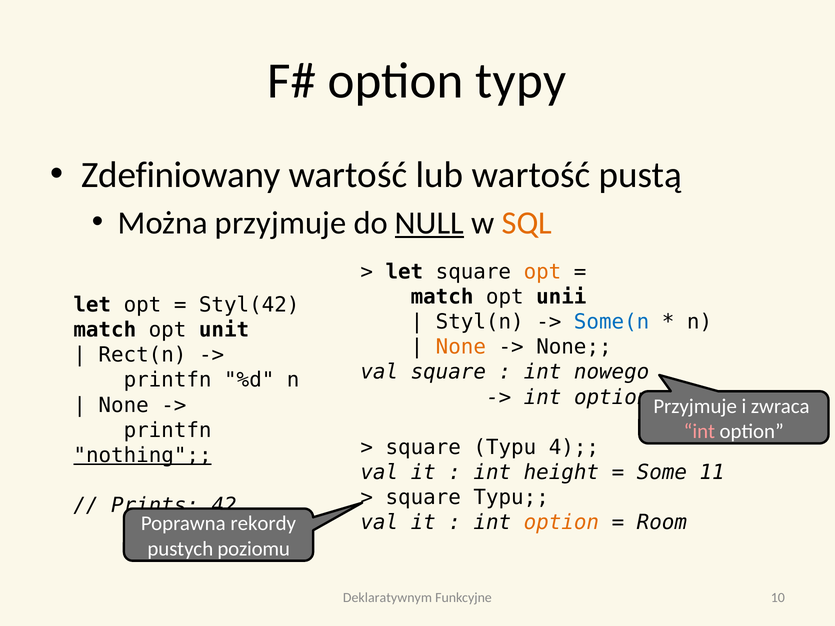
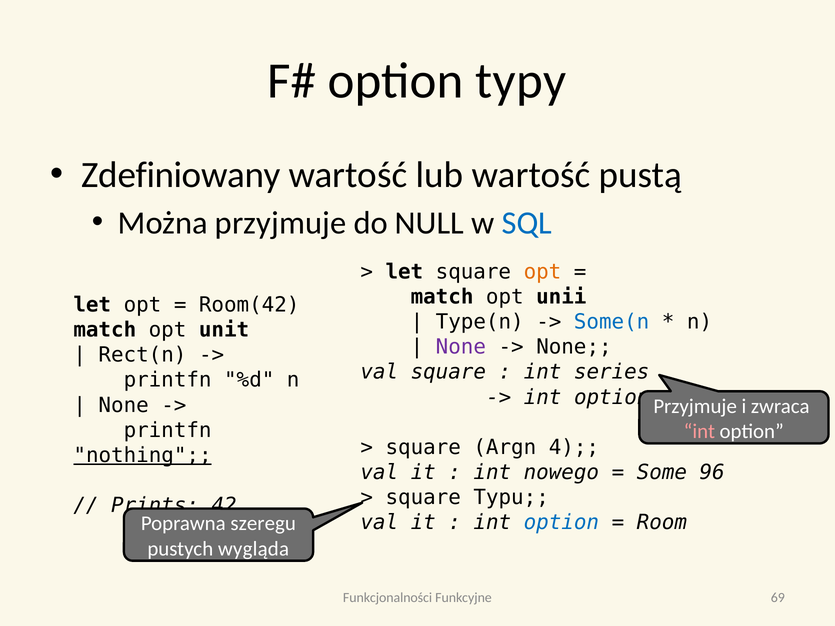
NULL underline: present -> none
SQL colour: orange -> blue
Styl(42: Styl(42 -> Room(42
Styl(n: Styl(n -> Type(n
None at (461, 347) colour: orange -> purple
nowego: nowego -> series
Typu at (505, 447): Typu -> Argn
height: height -> nowego
11: 11 -> 96
option at (561, 523) colour: orange -> blue
rekordy: rekordy -> szeregu
poziomu: poziomu -> wygląda
Deklaratywnym: Deklaratywnym -> Funkcjonalności
10: 10 -> 69
